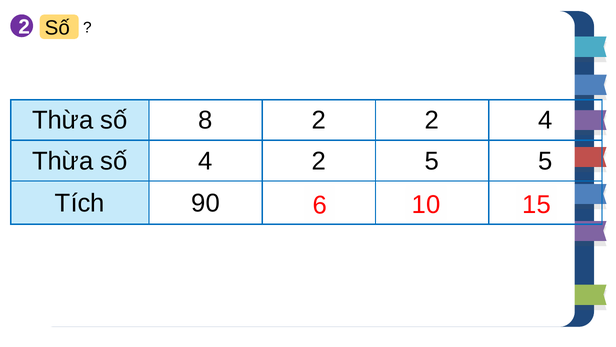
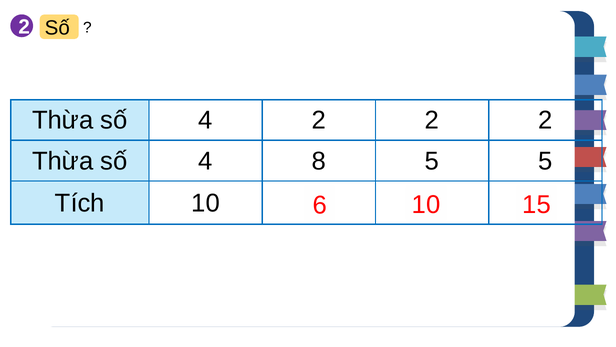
8 at (206, 120): 8 -> 4
2 2 4: 4 -> 2
4 2: 2 -> 8
Tích 90: 90 -> 10
